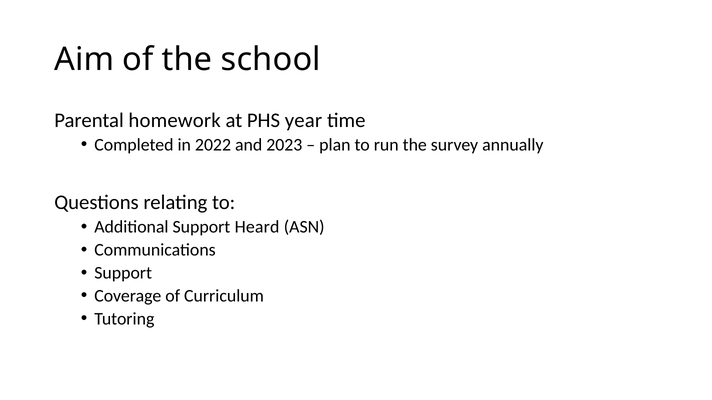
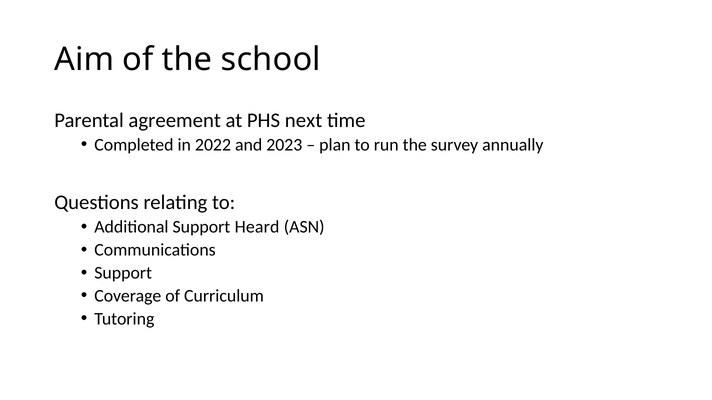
homework: homework -> agreement
year: year -> next
